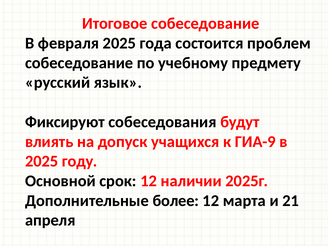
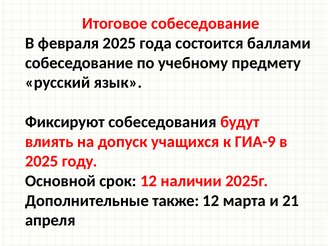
проблем: проблем -> баллами
более: более -> также
